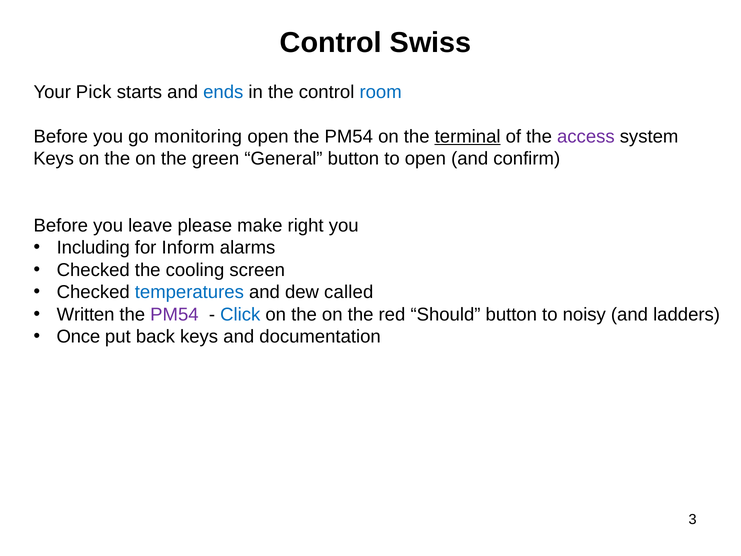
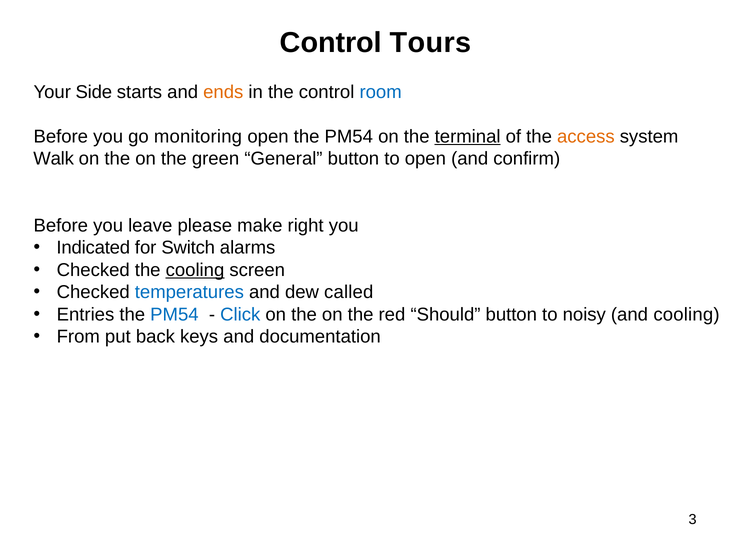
Swiss: Swiss -> Tours
Pick: Pick -> Side
ends colour: blue -> orange
access colour: purple -> orange
Keys at (54, 159): Keys -> Walk
Including: Including -> Indicated
Inform: Inform -> Switch
cooling at (195, 270) underline: none -> present
Written: Written -> Entries
PM54 at (174, 314) colour: purple -> blue
and ladders: ladders -> cooling
Once: Once -> From
